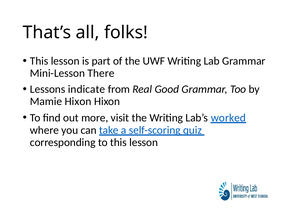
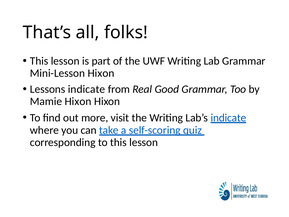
Mini-Lesson There: There -> Hixon
Lab’s worked: worked -> indicate
